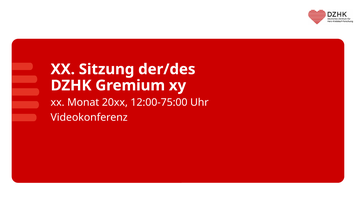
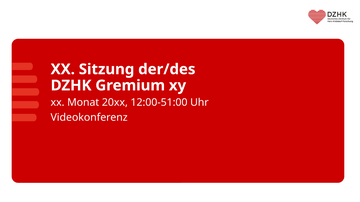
12:00-75:00: 12:00-75:00 -> 12:00-51:00
